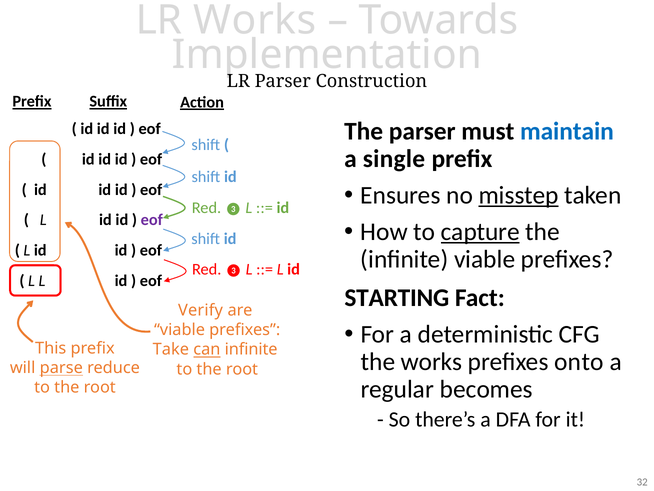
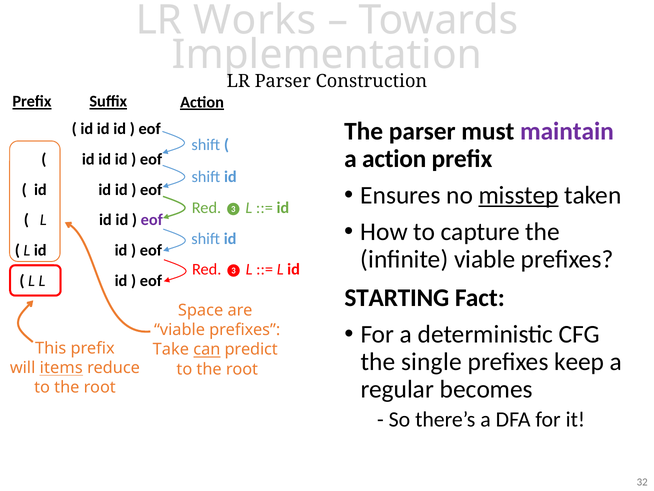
maintain colour: blue -> purple
a single: single -> action
capture underline: present -> none
Verify: Verify -> Space
can infinite: infinite -> predict
the works: works -> single
onto: onto -> keep
parse: parse -> items
